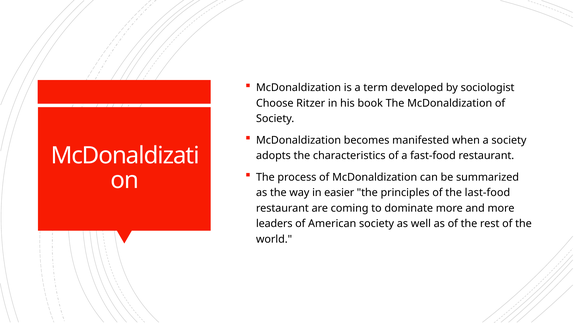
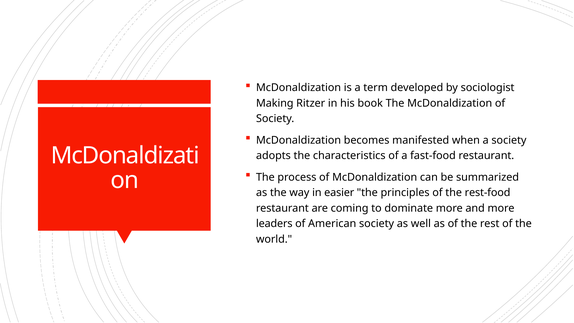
Choose: Choose -> Making
last-food: last-food -> rest-food
